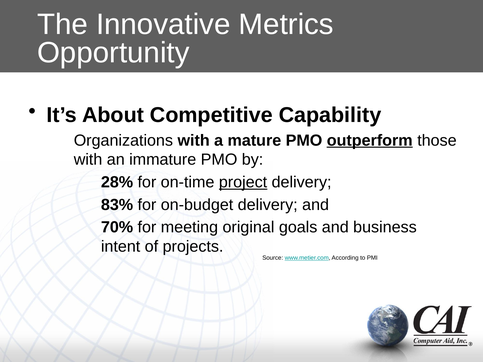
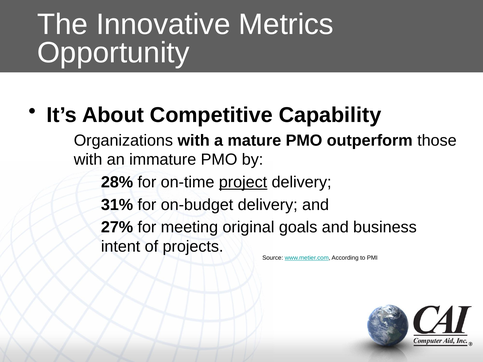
outperform underline: present -> none
83%: 83% -> 31%
70%: 70% -> 27%
